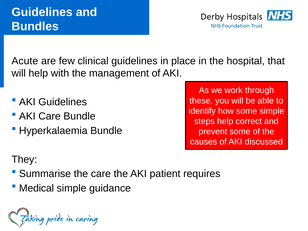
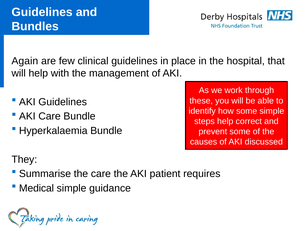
Acute: Acute -> Again
